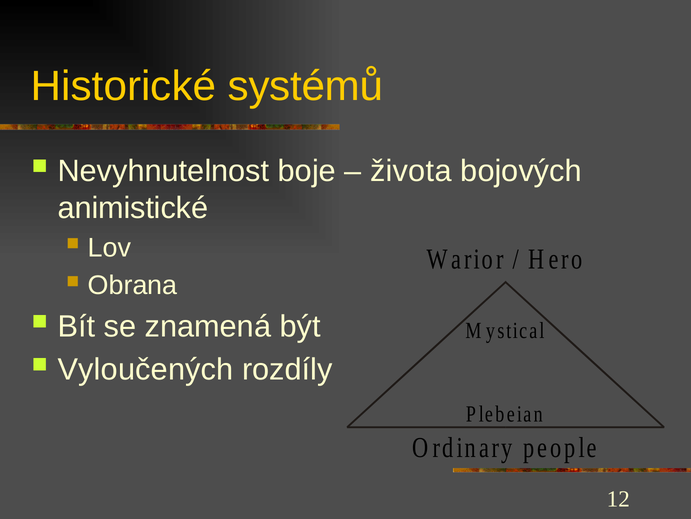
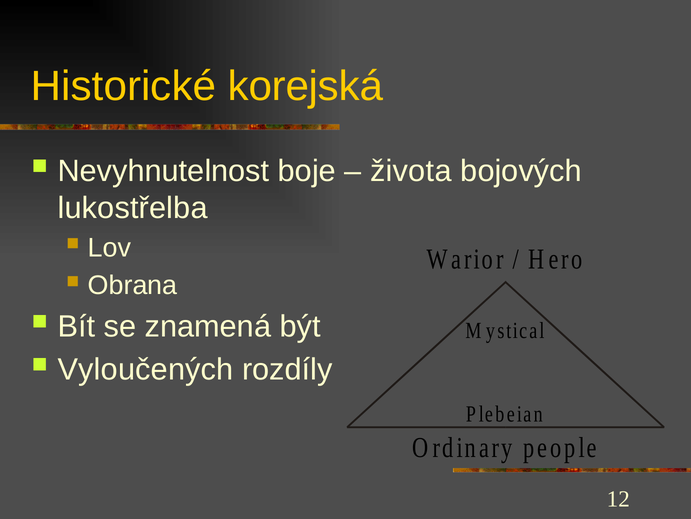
systémů: systémů -> korejská
animistické: animistické -> lukostřelba
